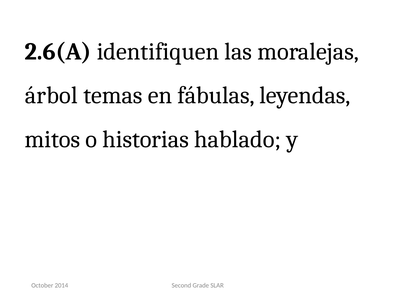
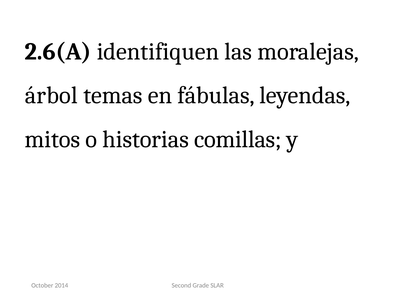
hablado: hablado -> comillas
